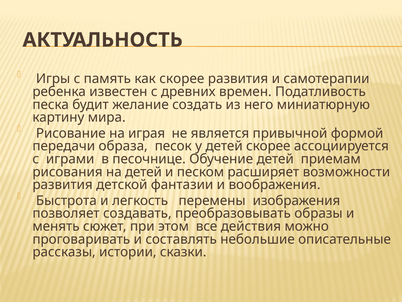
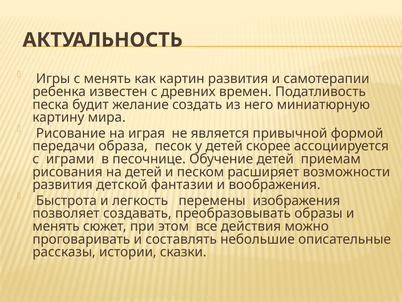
с память: память -> менять
как скорее: скорее -> картин
